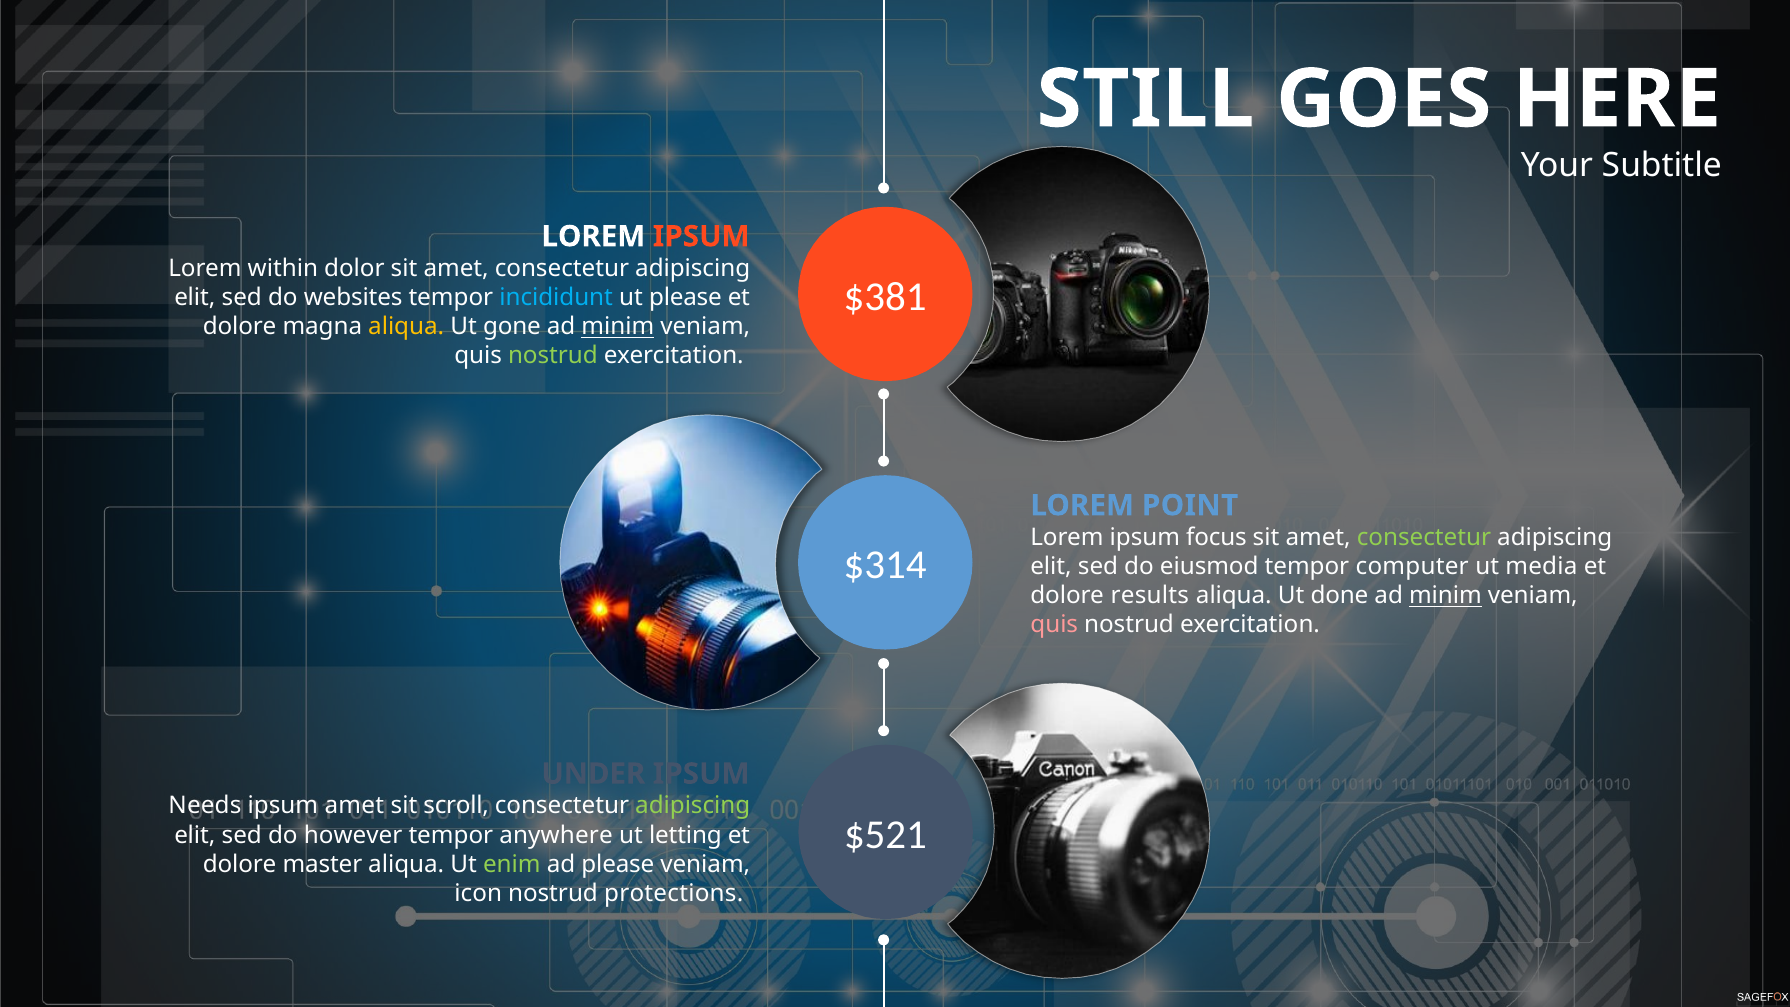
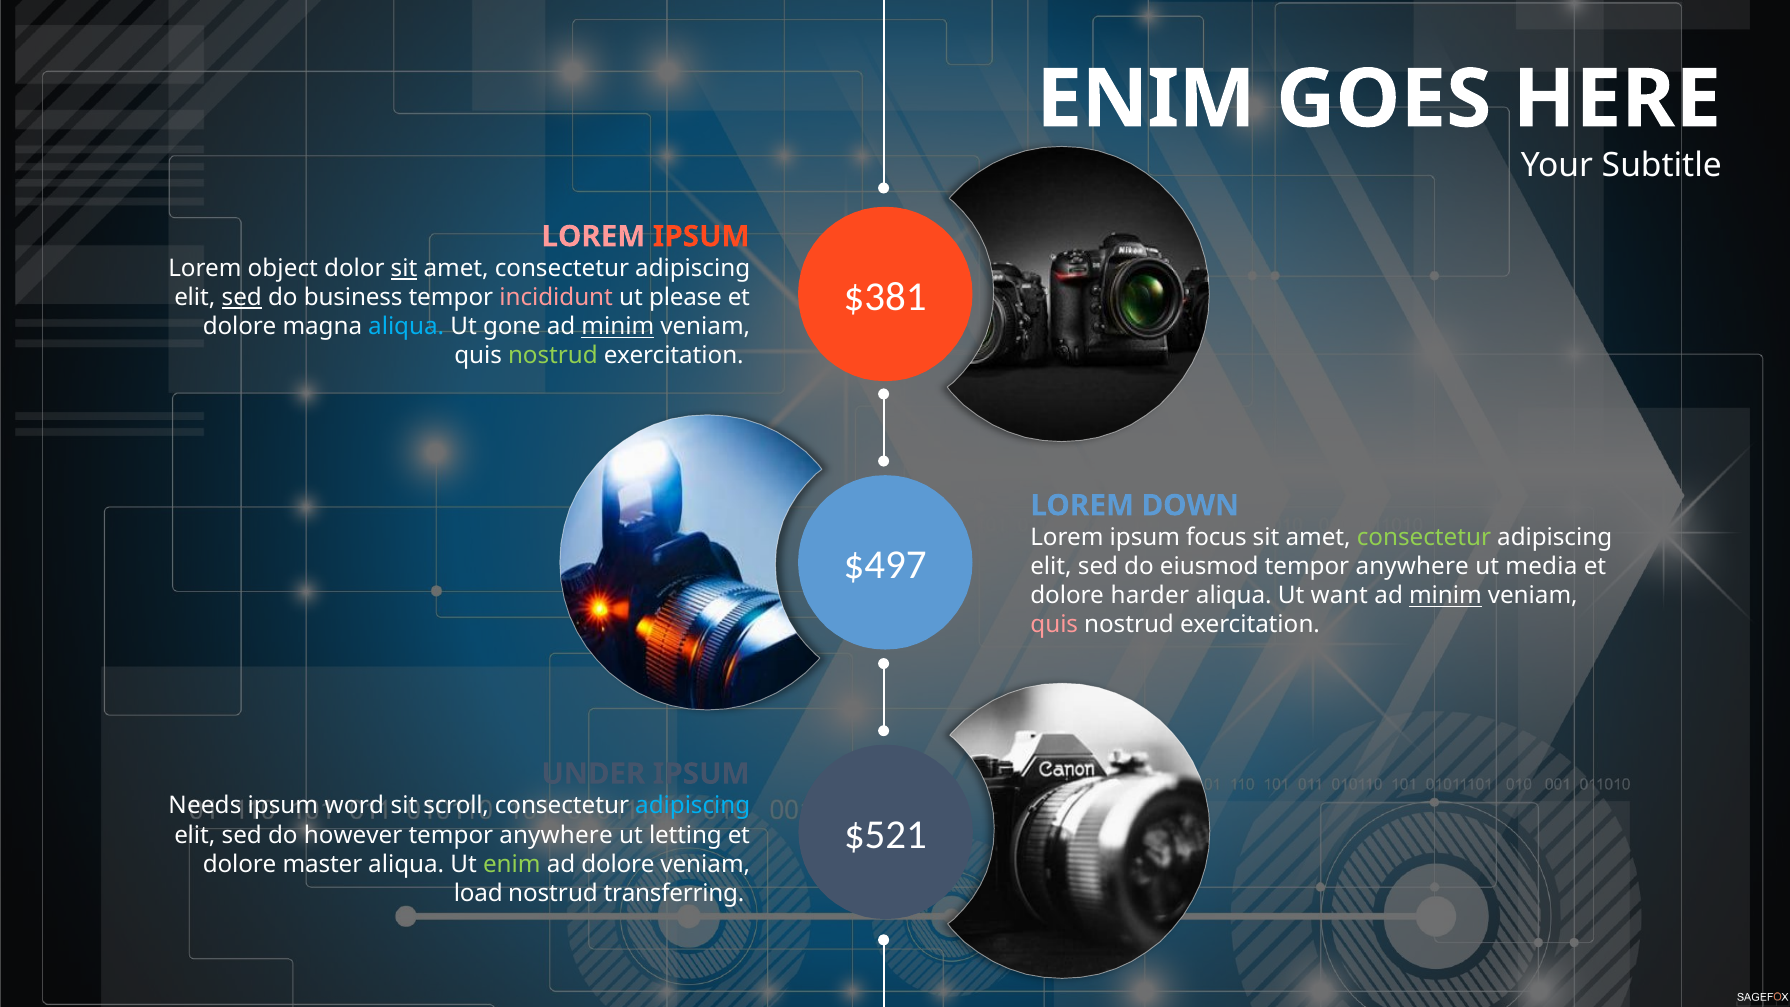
STILL at (1145, 99): STILL -> ENIM
LOREM at (593, 236) colour: white -> pink
within: within -> object
sit at (404, 269) underline: none -> present
sed at (242, 298) underline: none -> present
websites: websites -> business
incididunt colour: light blue -> pink
aliqua at (406, 327) colour: yellow -> light blue
POINT: POINT -> DOWN
$314: $314 -> $497
eiusmod tempor computer: computer -> anywhere
results: results -> harder
done: done -> want
ipsum amet: amet -> word
adipiscing at (693, 806) colour: light green -> light blue
ad please: please -> dolore
icon: icon -> load
protections: protections -> transferring
